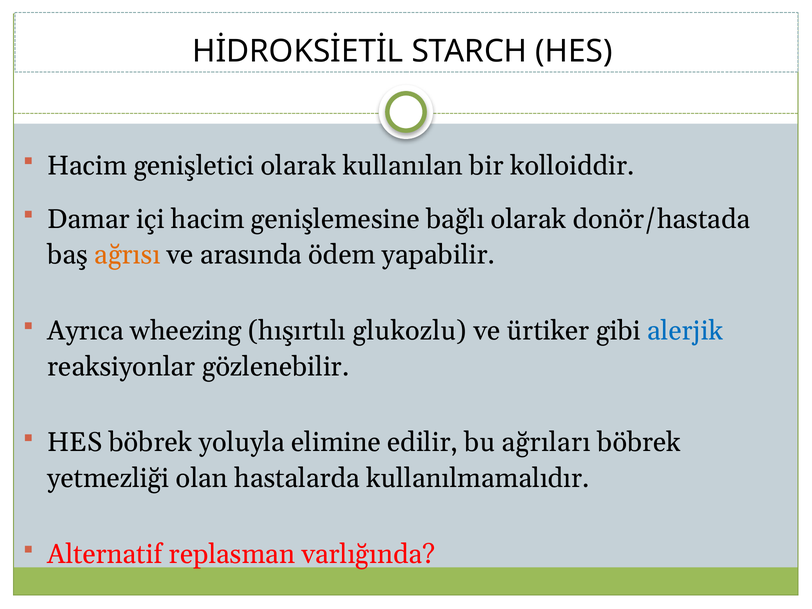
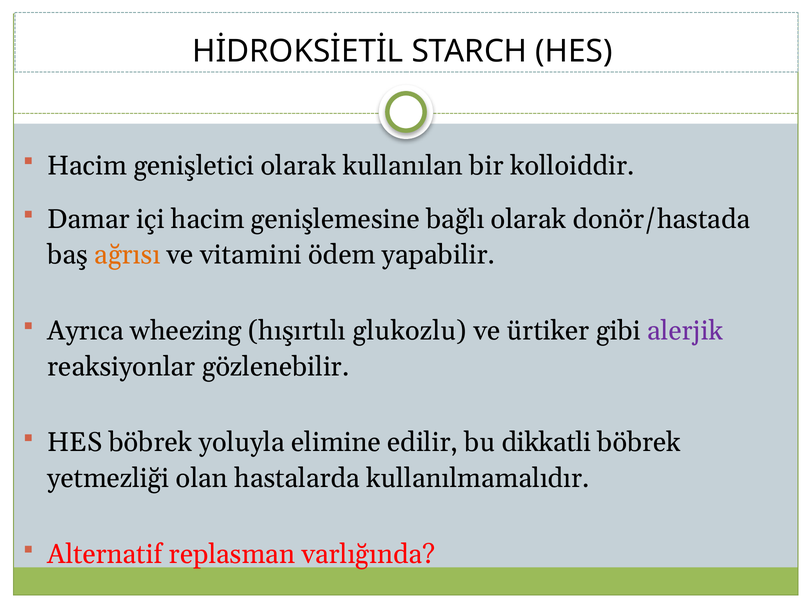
arasında: arasında -> vitamini
alerjik colour: blue -> purple
ağrıları: ağrıları -> dikkatli
